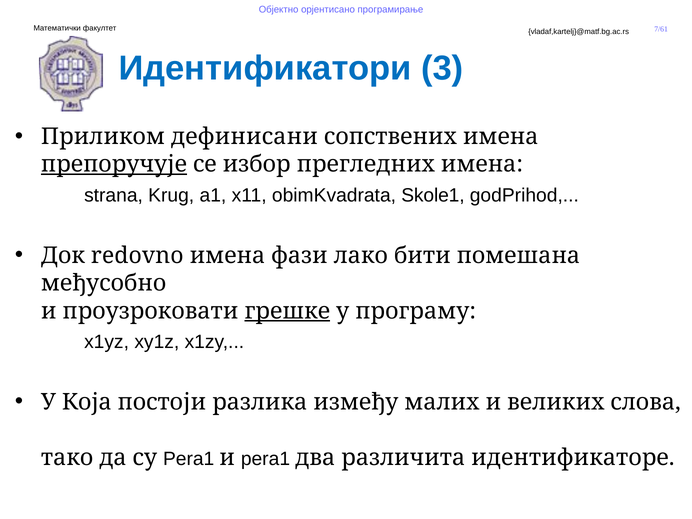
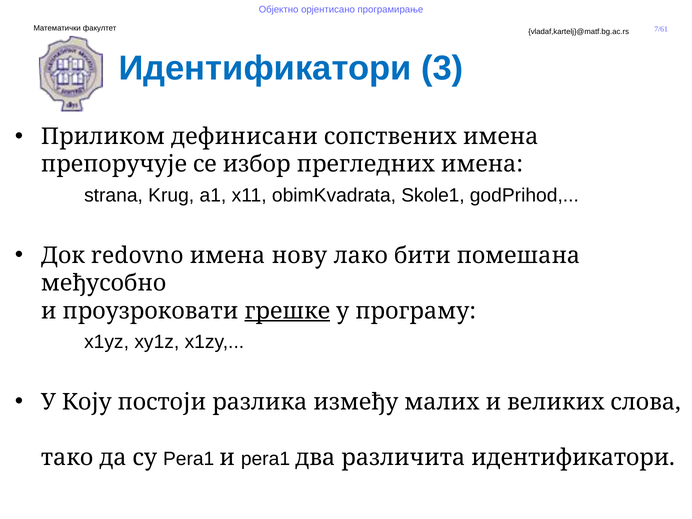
препоручује underline: present -> none
фази: фази -> нову
Која: Која -> Коју
различита идентификаторе: идентификаторе -> идентификатори
